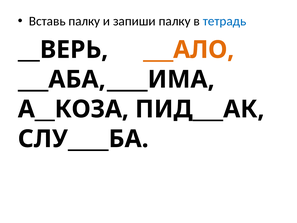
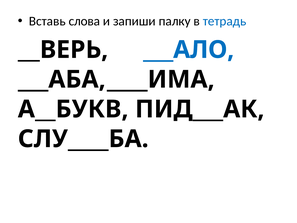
Вставь палку: палку -> слова
___АЛО colour: orange -> blue
А__КОЗА: А__КОЗА -> А__БУКВ
